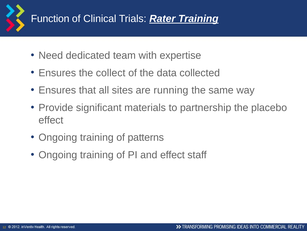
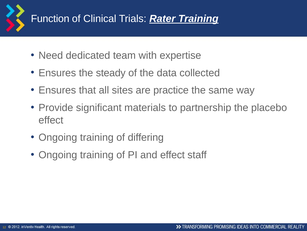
collect: collect -> steady
running: running -> practice
patterns: patterns -> differing
